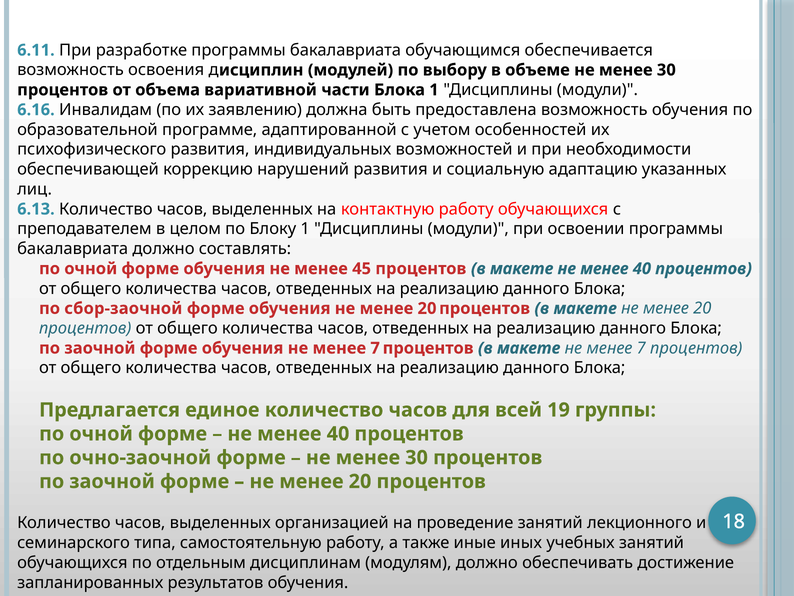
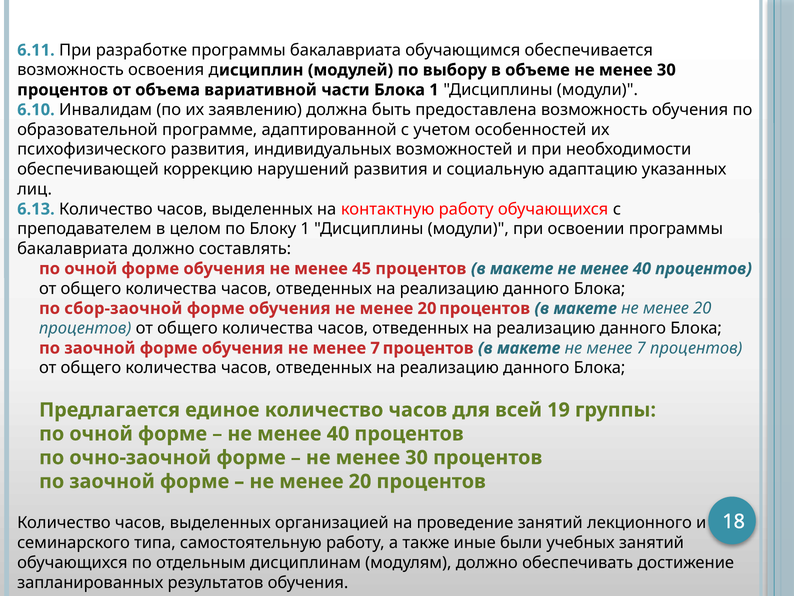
6.16: 6.16 -> 6.10
иных: иных -> были
